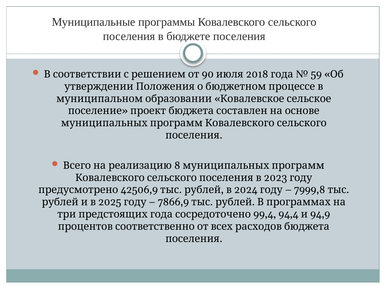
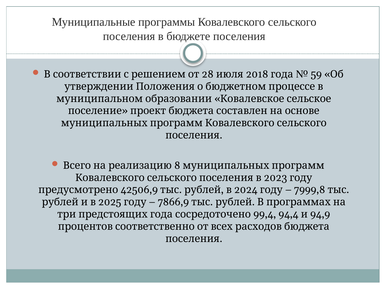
90: 90 -> 28
